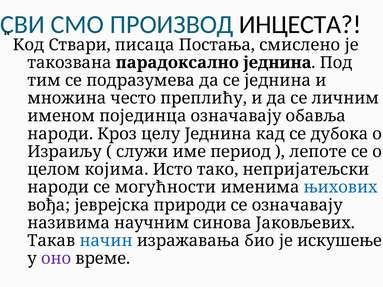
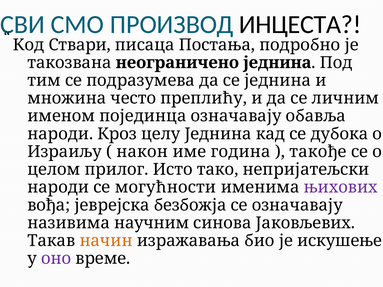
смислено: смислено -> подробно
парадоксално: парадоксално -> неограничено
служи: служи -> након
период: период -> година
лепоте: лепоте -> такође
којима: којима -> прилог
њихових colour: blue -> purple
природи: природи -> безбожја
начин colour: blue -> orange
